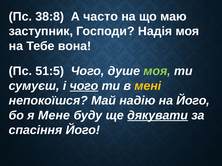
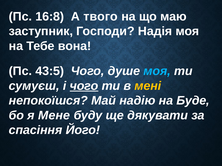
38:8: 38:8 -> 16:8
часто: часто -> твого
51:5: 51:5 -> 43:5
моя at (157, 71) colour: light green -> light blue
на Його: Його -> Буде
дякувати underline: present -> none
